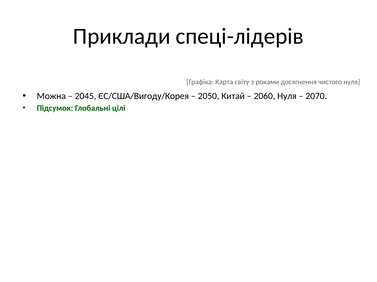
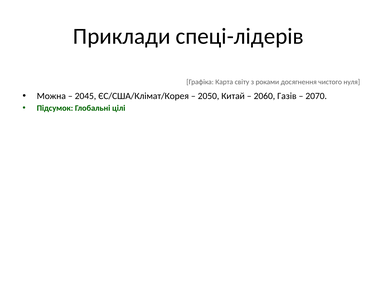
ЄС/США/Вигоду/Корея: ЄС/США/Вигоду/Корея -> ЄС/США/Клімат/Корея
2060 Нуля: Нуля -> Газів
